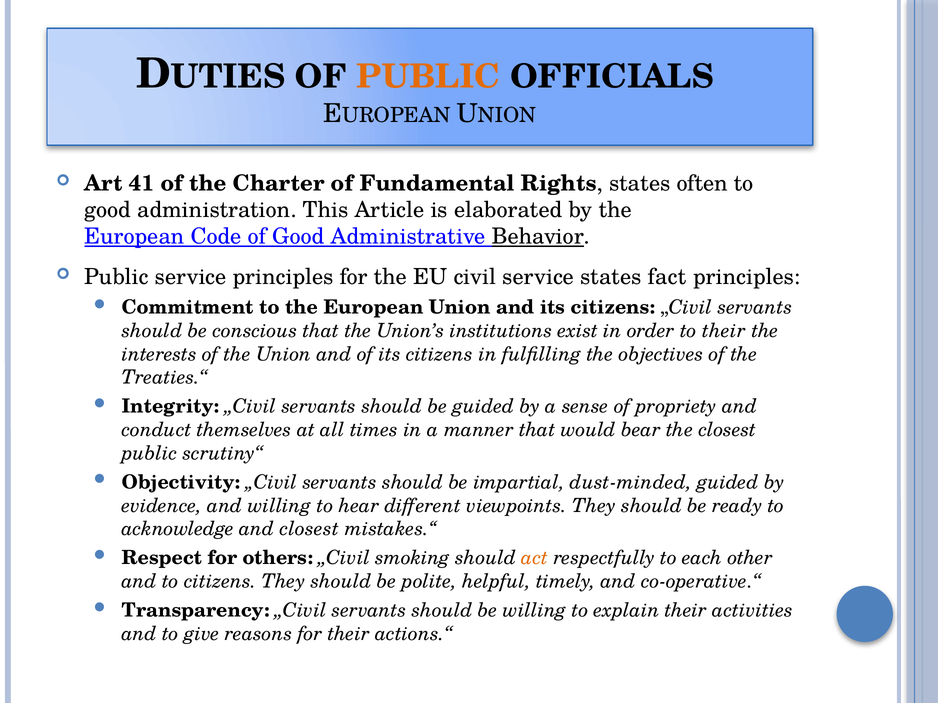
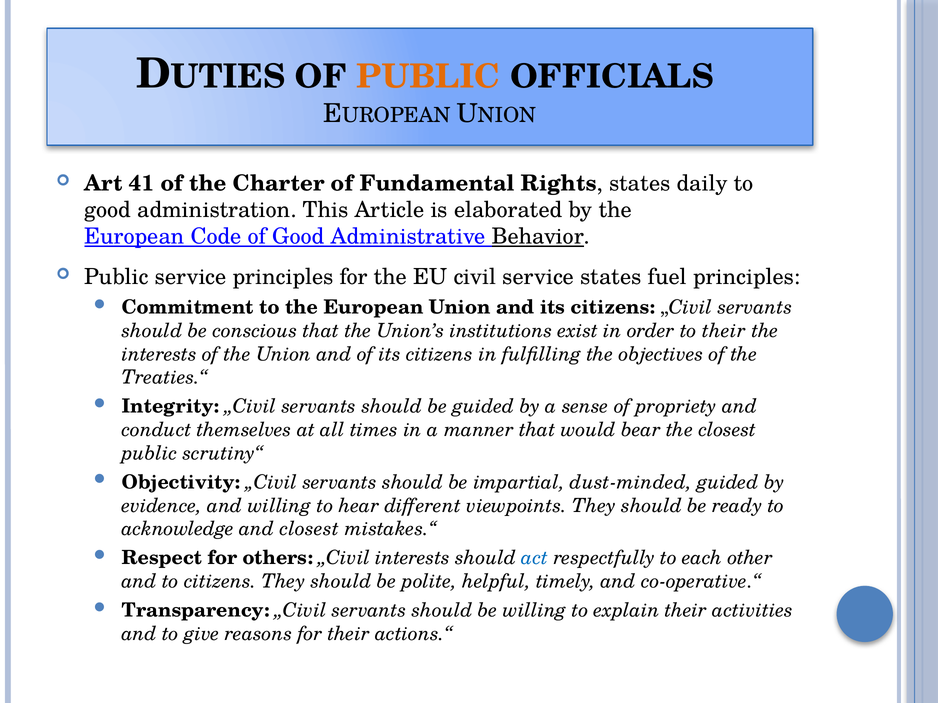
often: often -> daily
fact: fact -> fuel
‚‚Civil smoking: smoking -> interests
act colour: orange -> blue
